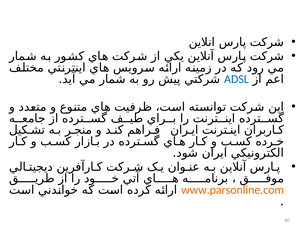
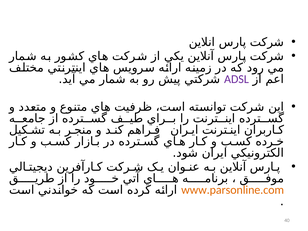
ADSL colour: blue -> purple
